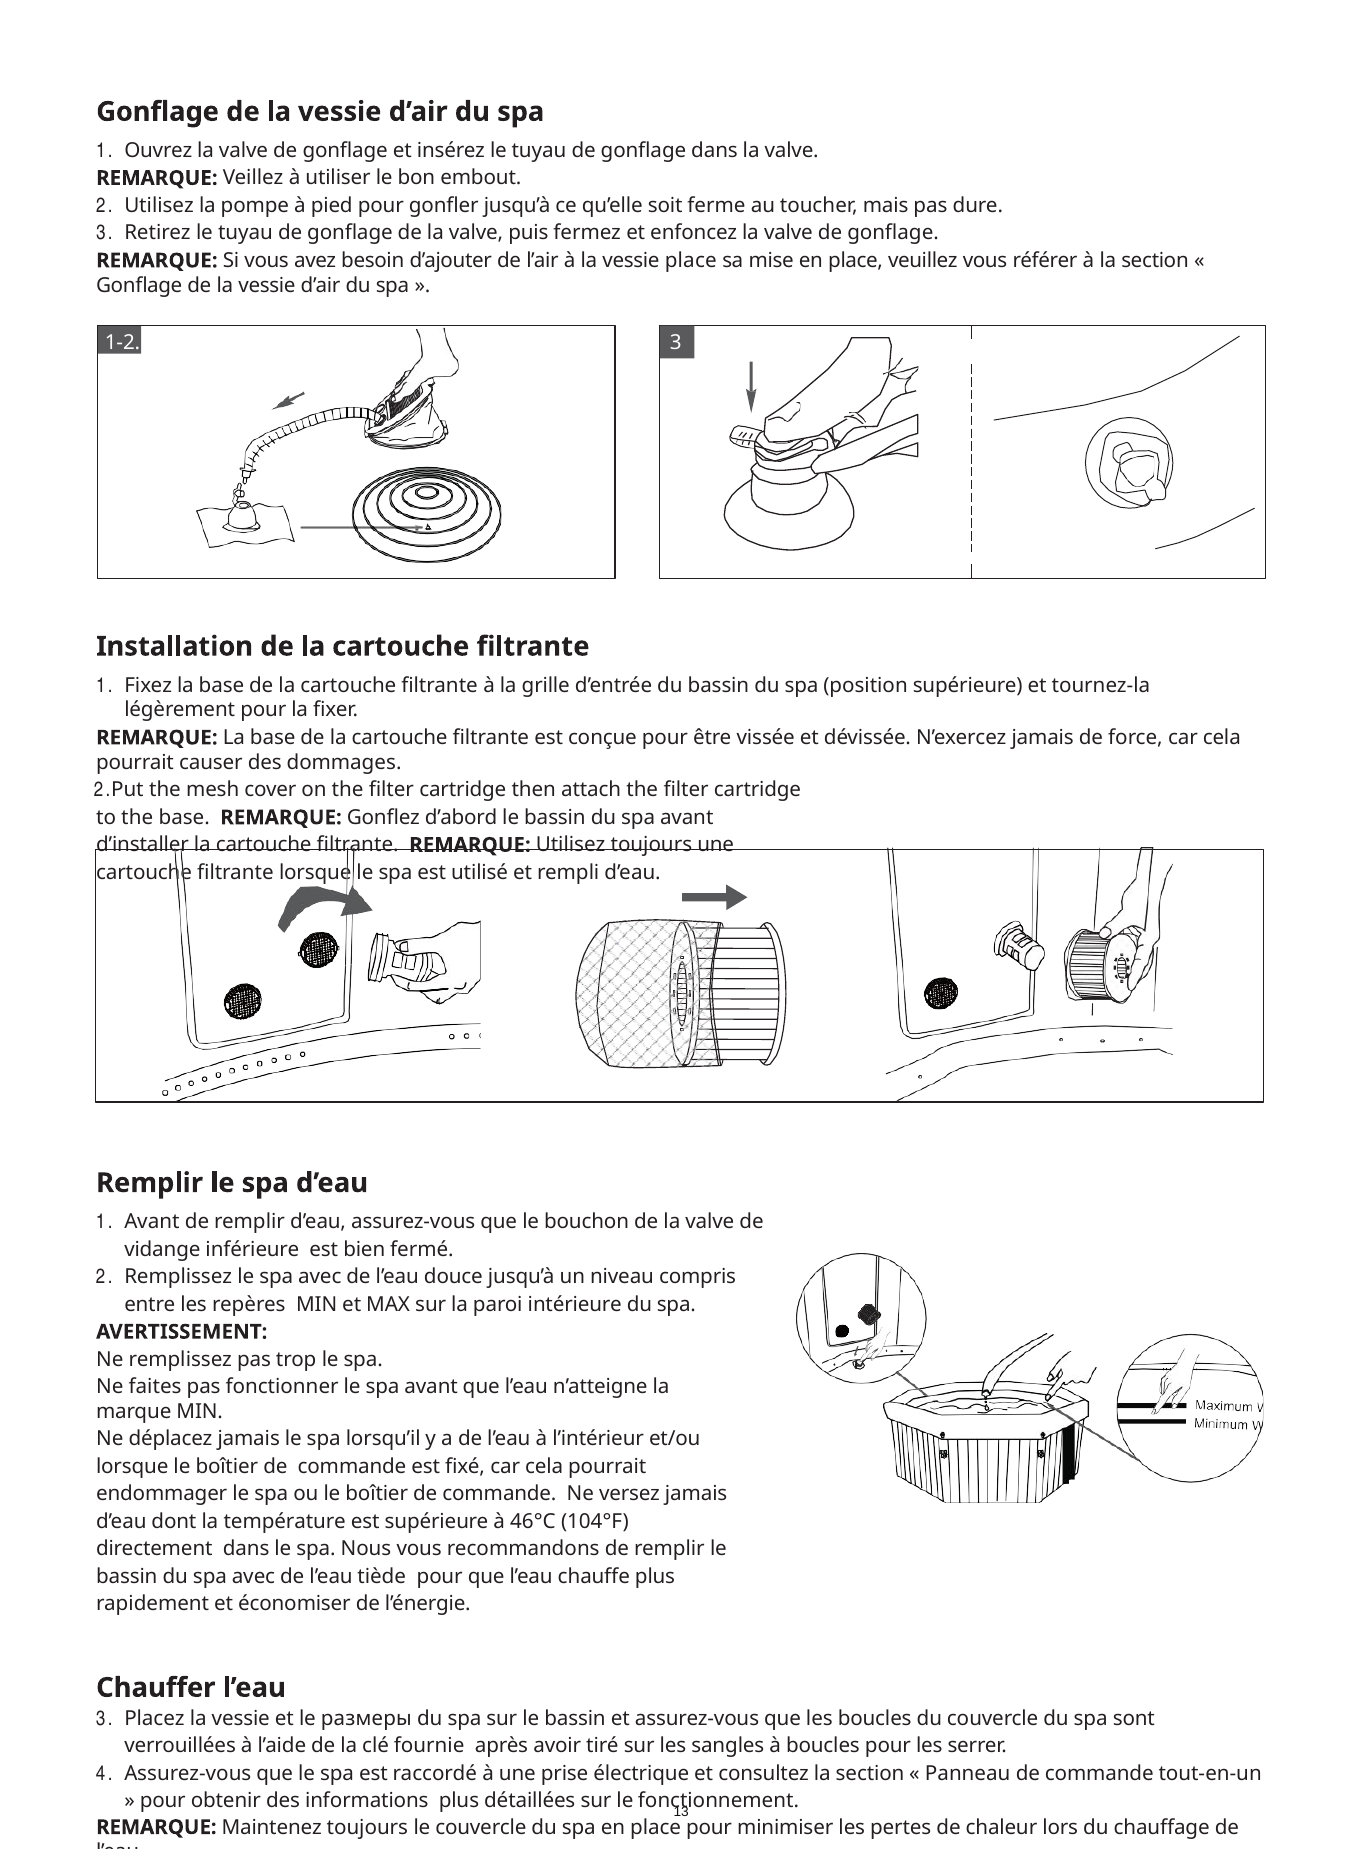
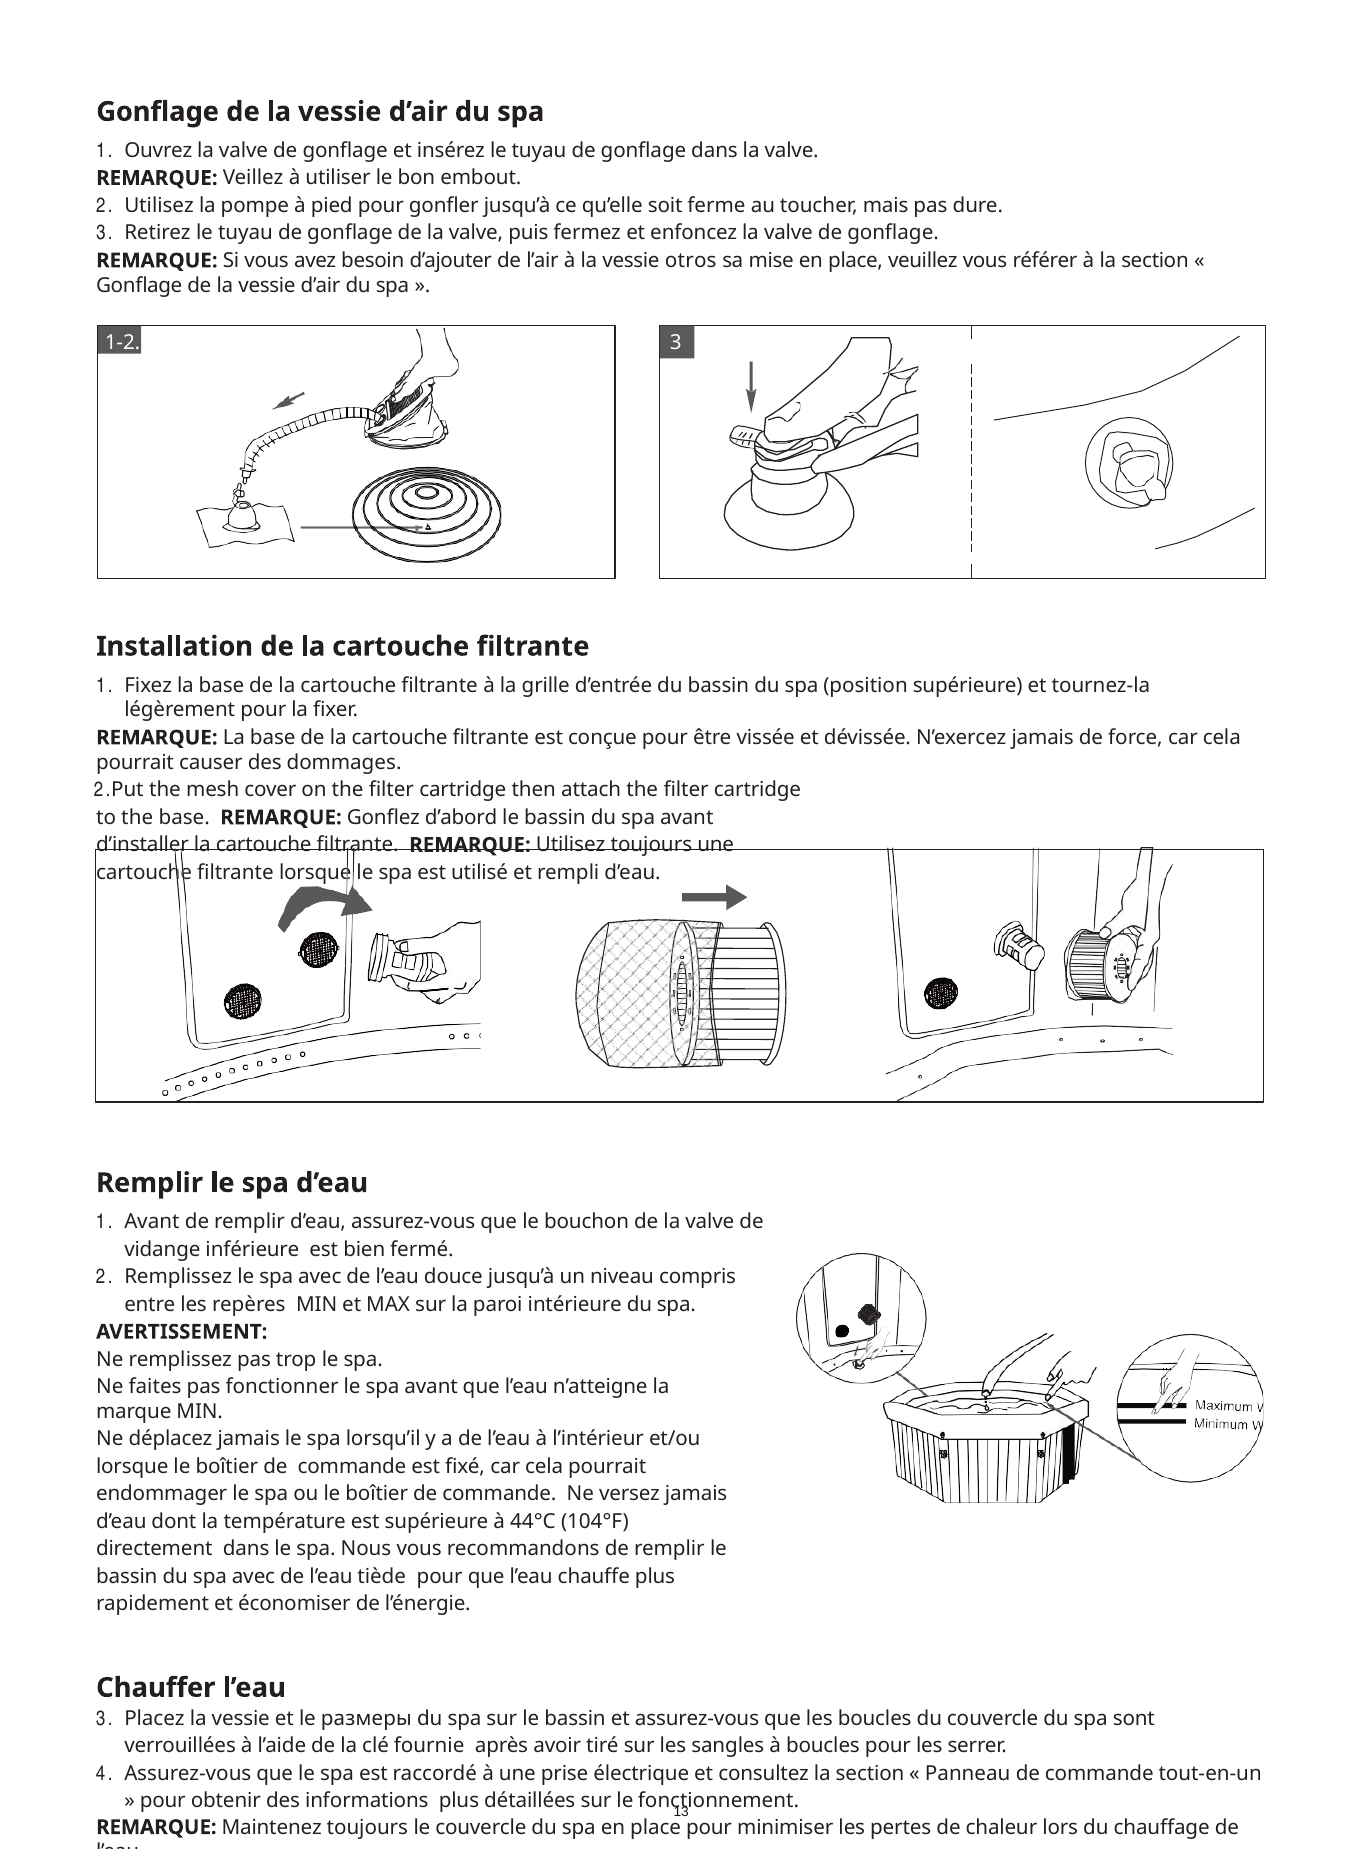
vessie place: place -> otros
46°C: 46°C -> 44°C
